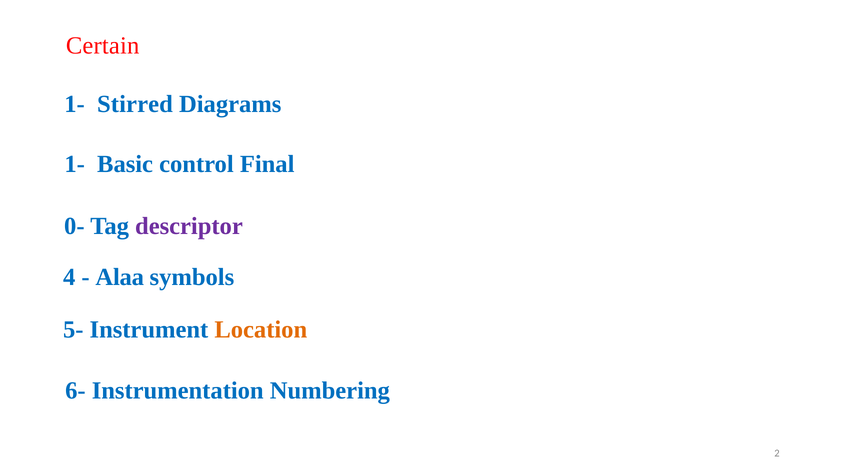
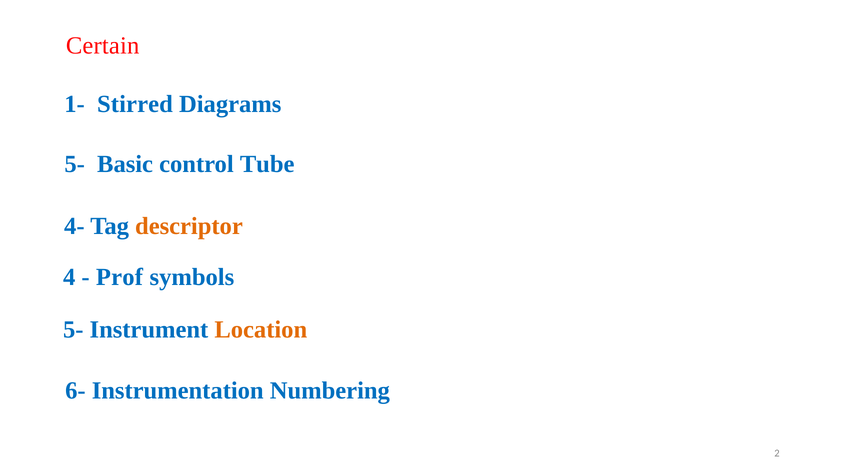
1- at (75, 164): 1- -> 5-
Final: Final -> Tube
0-: 0- -> 4-
descriptor colour: purple -> orange
Alaa: Alaa -> Prof
